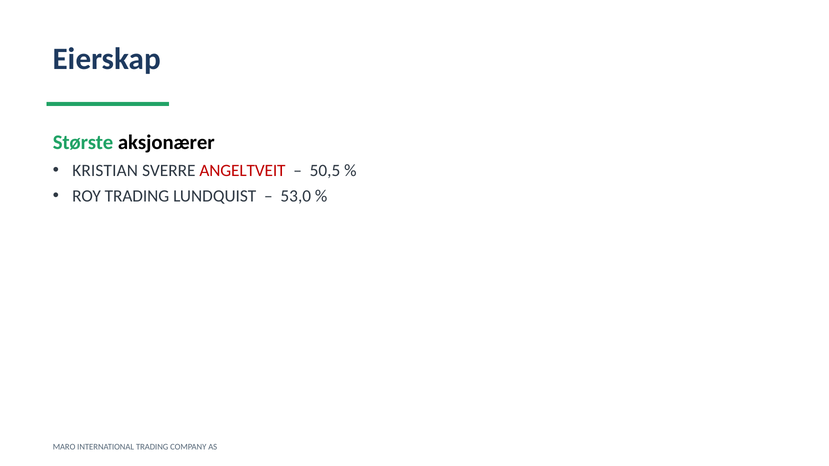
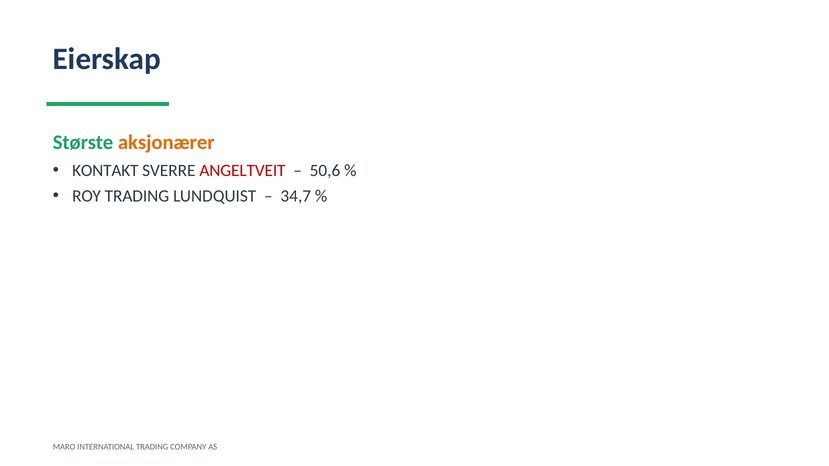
aksjonærer colour: black -> orange
KRISTIAN: KRISTIAN -> KONTAKT
50,5: 50,5 -> 50,6
53,0: 53,0 -> 34,7
